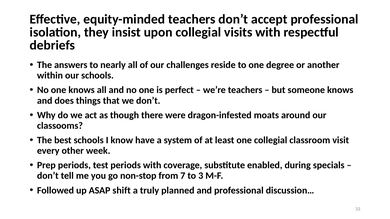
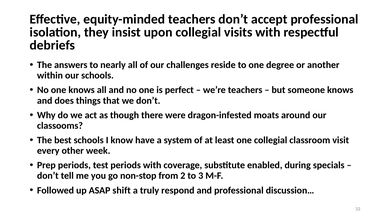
7: 7 -> 2
planned: planned -> respond
